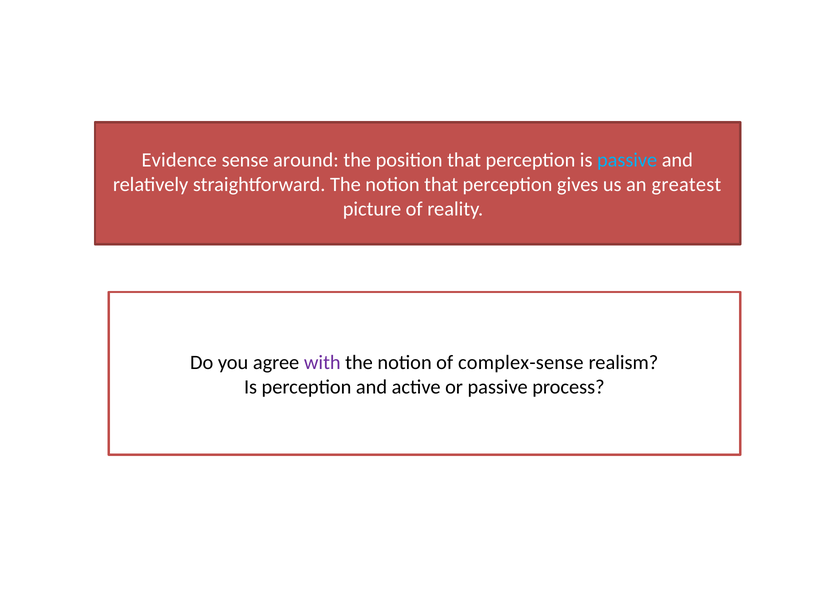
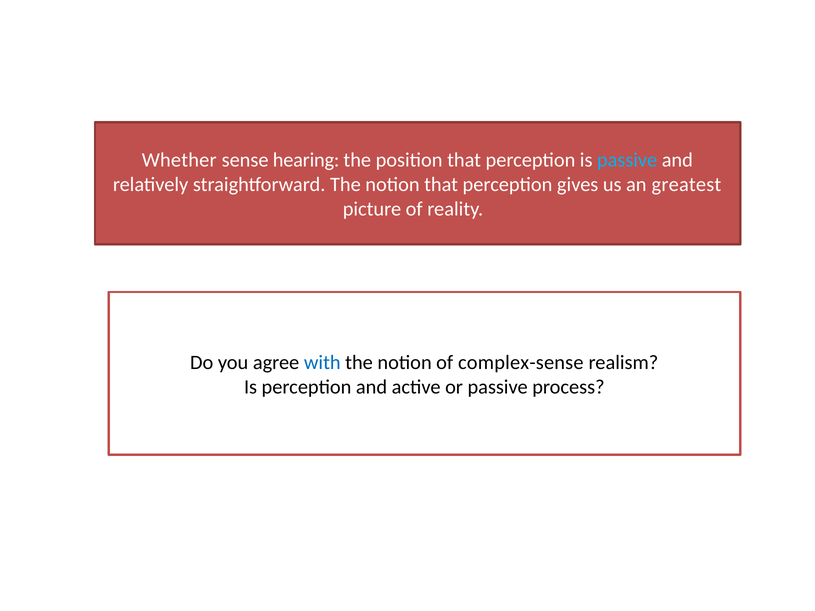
Evidence: Evidence -> Whether
around: around -> hearing
with colour: purple -> blue
